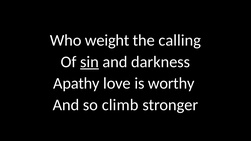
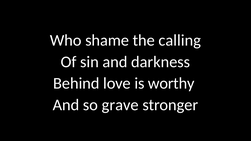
weight: weight -> shame
sin underline: present -> none
Apathy: Apathy -> Behind
climb: climb -> grave
